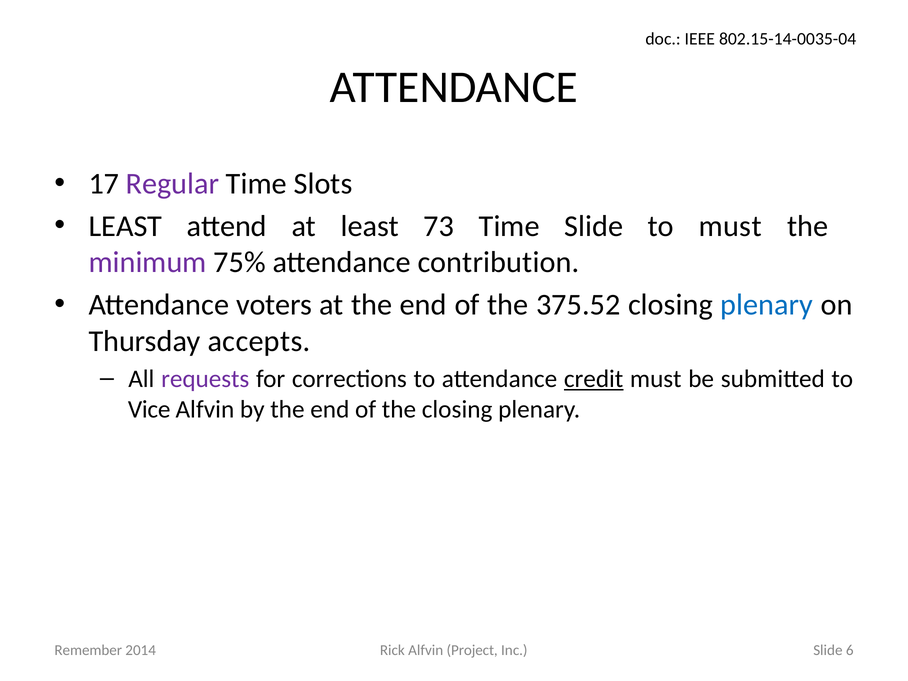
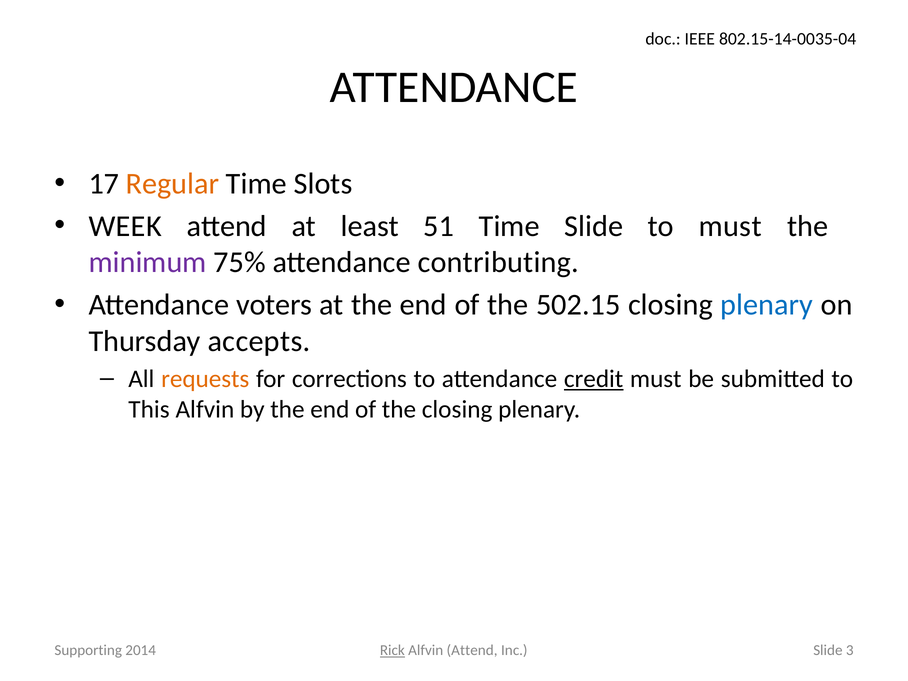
Regular colour: purple -> orange
LEAST at (125, 226): LEAST -> WEEK
73: 73 -> 51
contribution: contribution -> contributing
375.52: 375.52 -> 502.15
requests colour: purple -> orange
Vice: Vice -> This
Remember: Remember -> Supporting
Rick underline: none -> present
Alfvin Project: Project -> Attend
6: 6 -> 3
